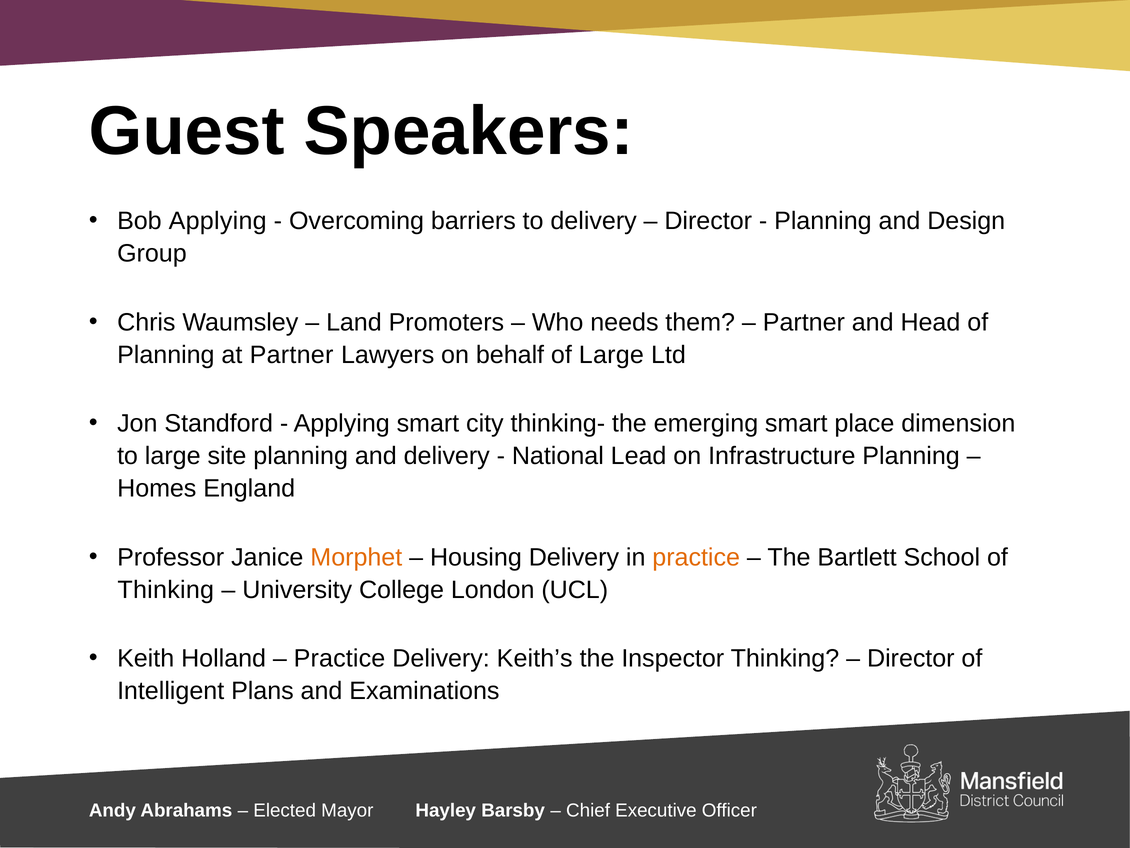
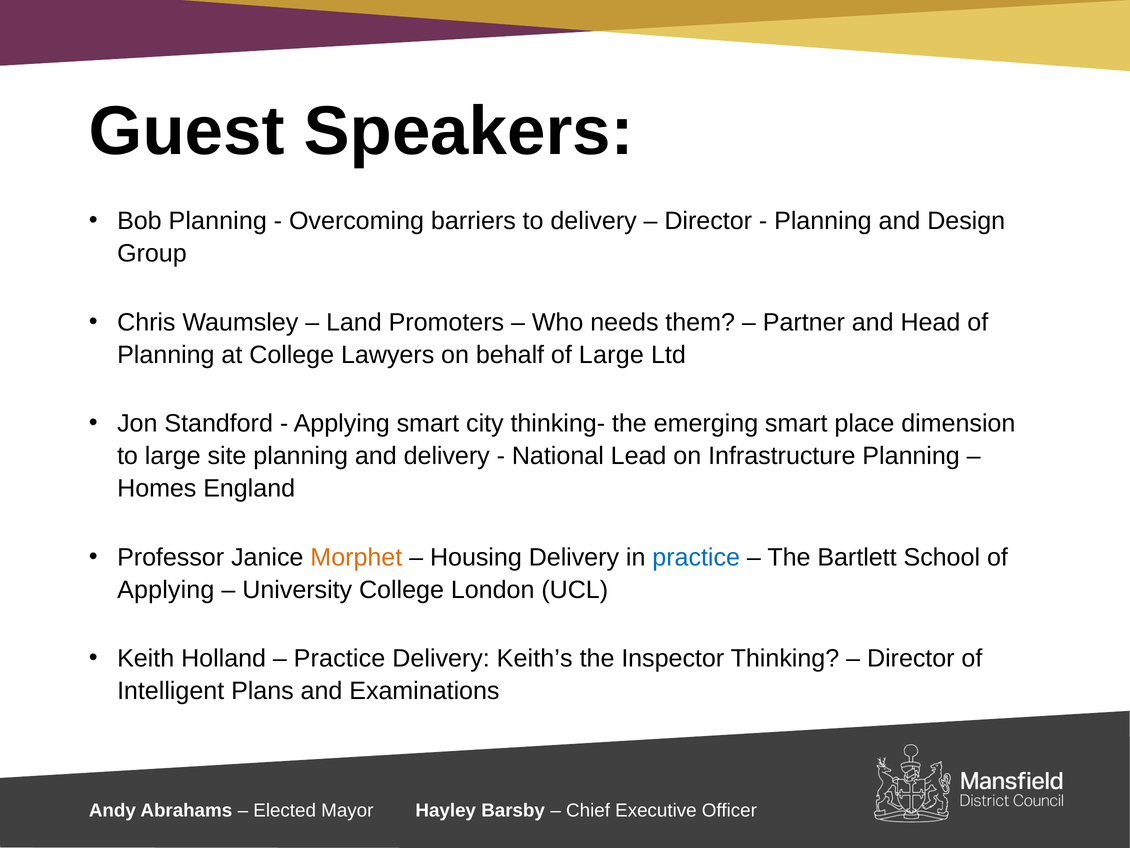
Bob Applying: Applying -> Planning
at Partner: Partner -> College
practice at (696, 557) colour: orange -> blue
Thinking at (166, 590): Thinking -> Applying
